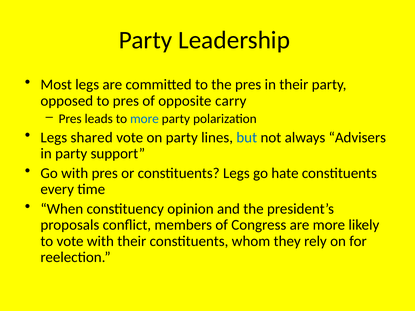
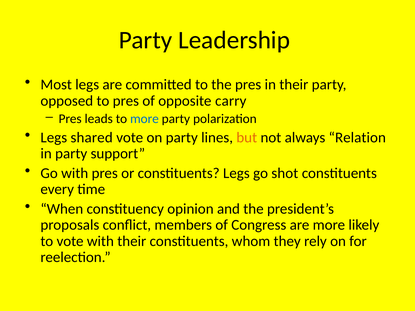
but colour: blue -> orange
Advisers: Advisers -> Relation
hate: hate -> shot
